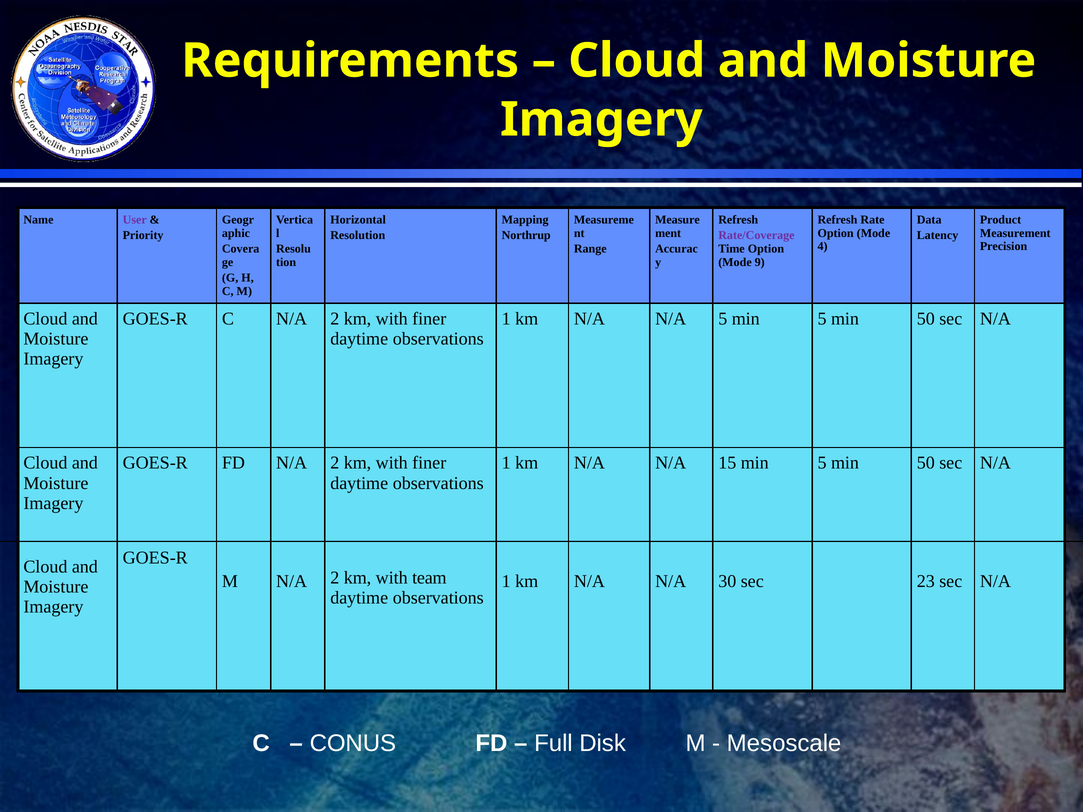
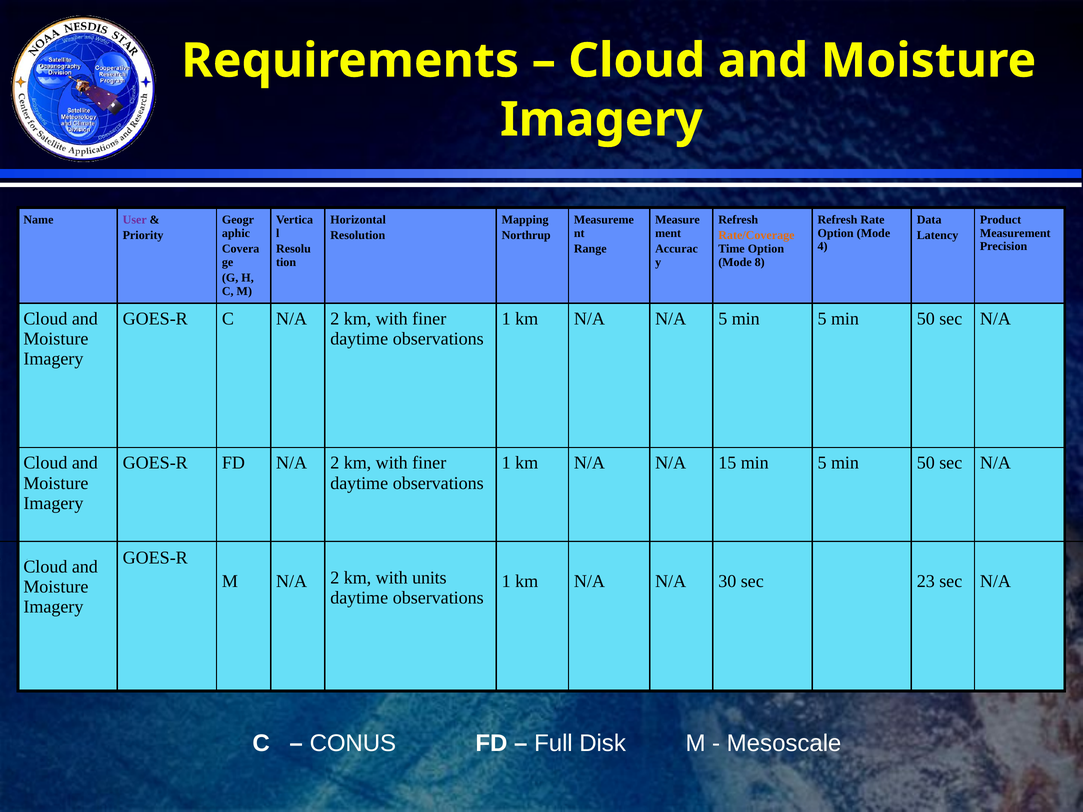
Rate/Coverage colour: purple -> orange
9: 9 -> 8
team: team -> units
